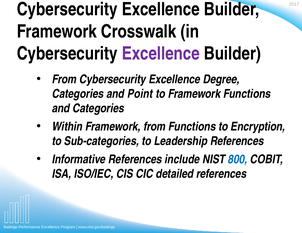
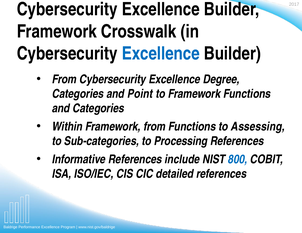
Excellence at (161, 54) colour: purple -> blue
Encryption: Encryption -> Assessing
Leadership: Leadership -> Processing
